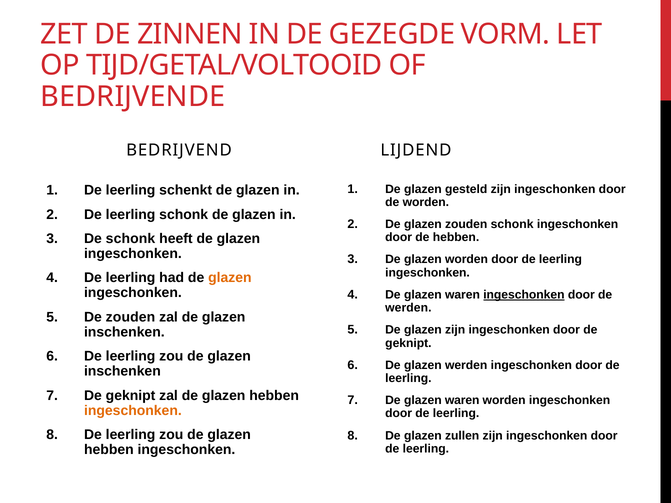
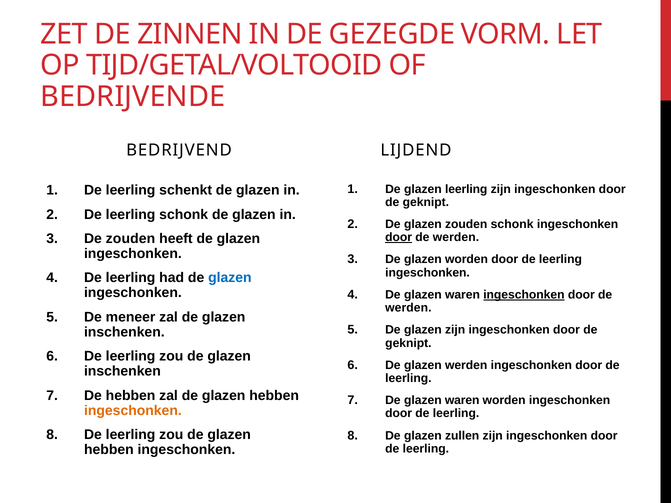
glazen gesteld: gesteld -> leerling
worden at (426, 202): worden -> geknipt
door at (399, 237) underline: none -> present
hebben at (456, 237): hebben -> werden
De schonk: schonk -> zouden
glazen at (230, 278) colour: orange -> blue
De zouden: zouden -> meneer
geknipt at (131, 396): geknipt -> hebben
